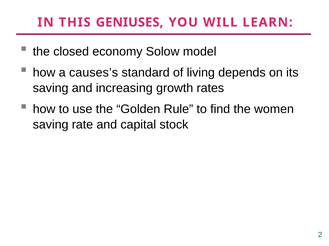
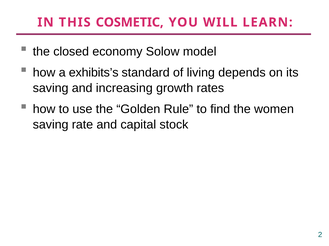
GENIUSES: GENIUSES -> COSMETIC
causes’s: causes’s -> exhibits’s
